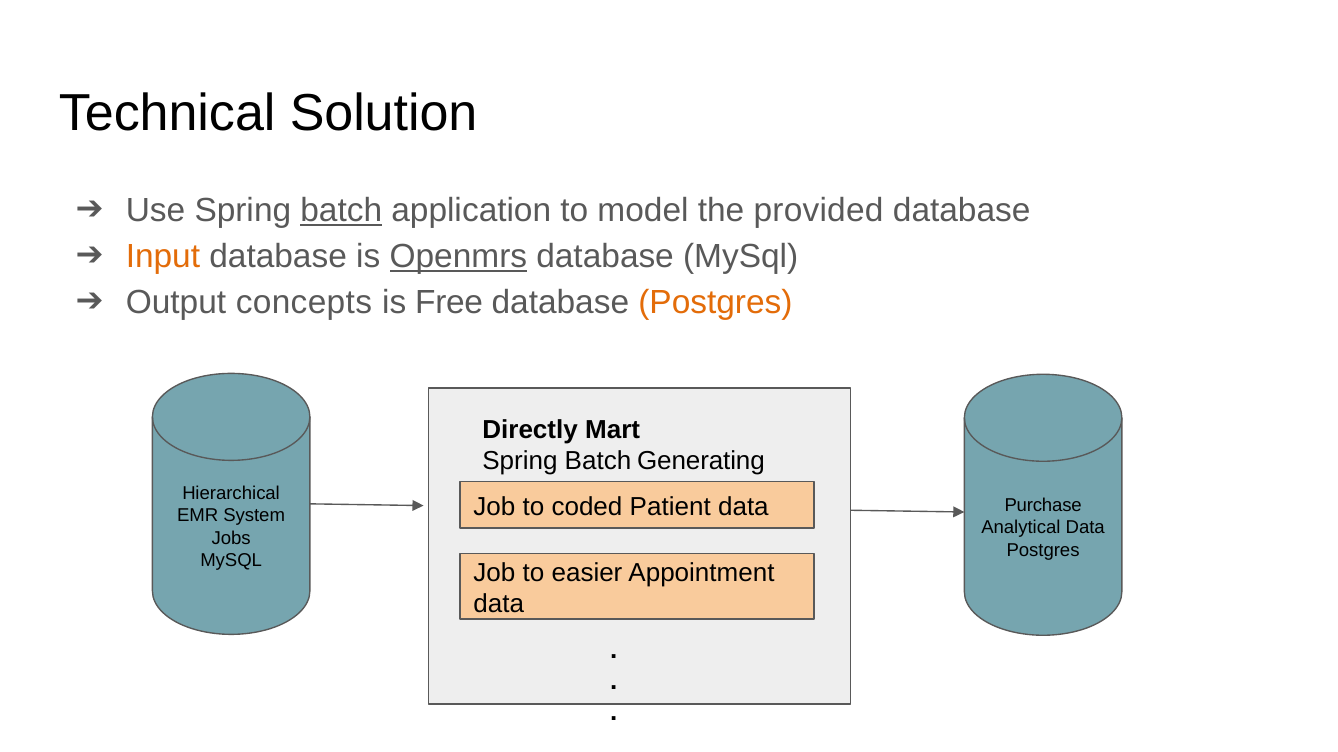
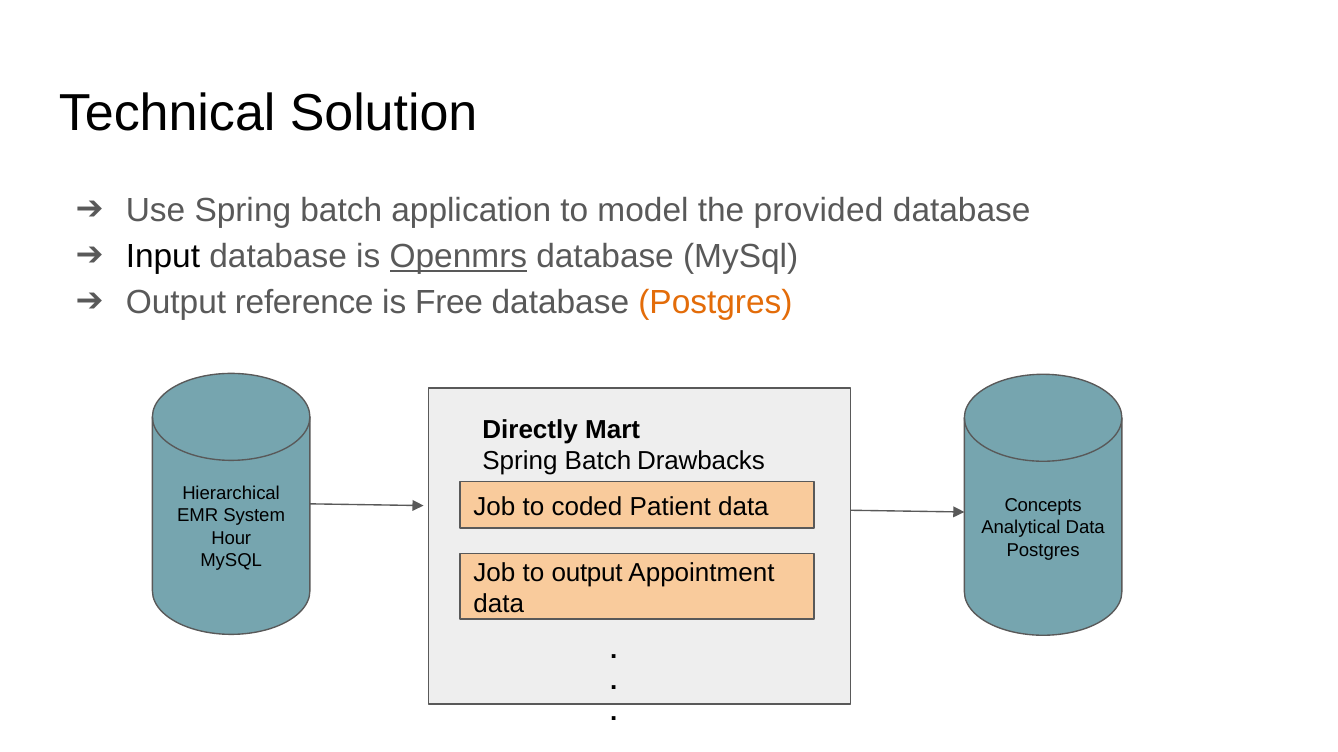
batch at (341, 210) underline: present -> none
Input colour: orange -> black
concepts: concepts -> reference
Generating: Generating -> Drawbacks
Purchase: Purchase -> Concepts
Jobs: Jobs -> Hour
to easier: easier -> output
